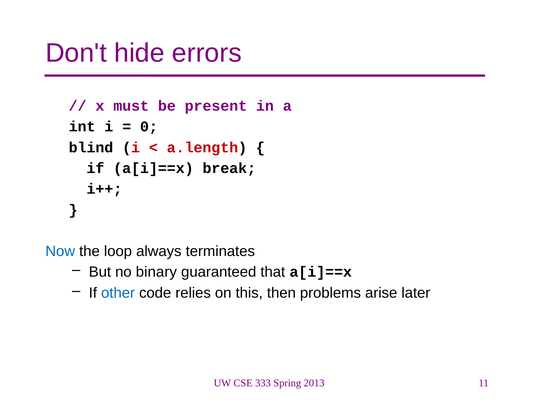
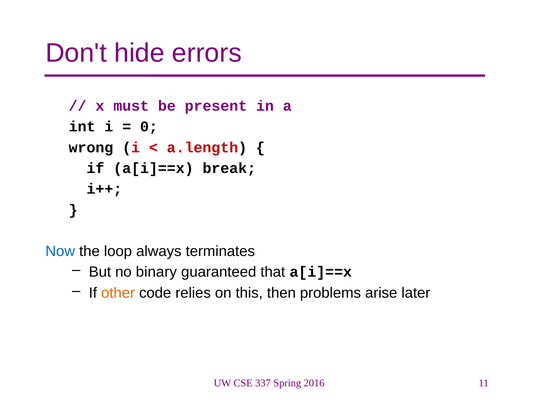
blind: blind -> wrong
other colour: blue -> orange
333: 333 -> 337
2013: 2013 -> 2016
